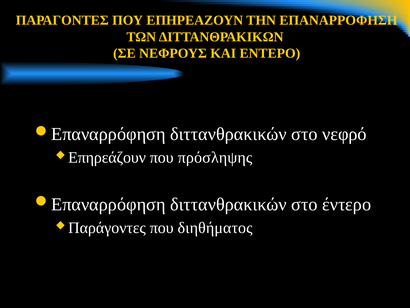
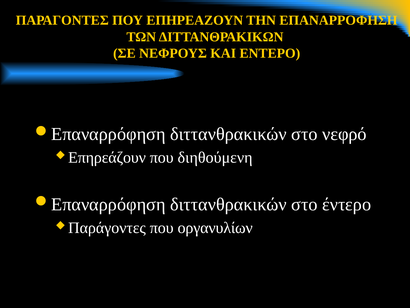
πρόσληψης: πρόσληψης -> διηθούμενη
διηθήματος: διηθήματος -> οργανυλίων
